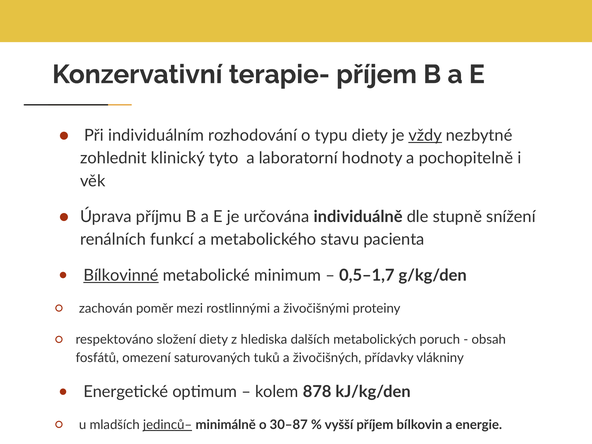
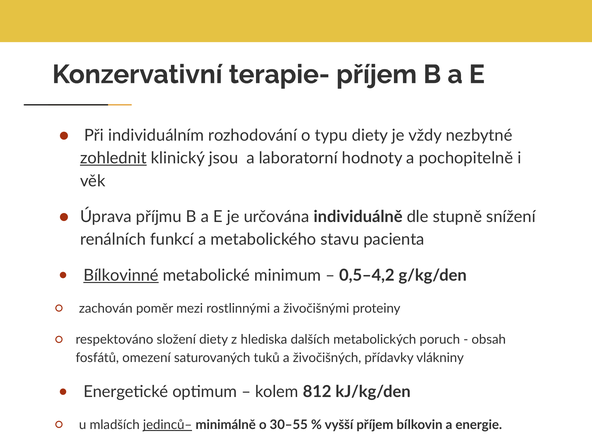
vždy underline: present -> none
zohlednit underline: none -> present
klinický tyto: tyto -> jsou
0,5–1,7: 0,5–1,7 -> 0,5–4,2
878: 878 -> 812
30–87: 30–87 -> 30–55
